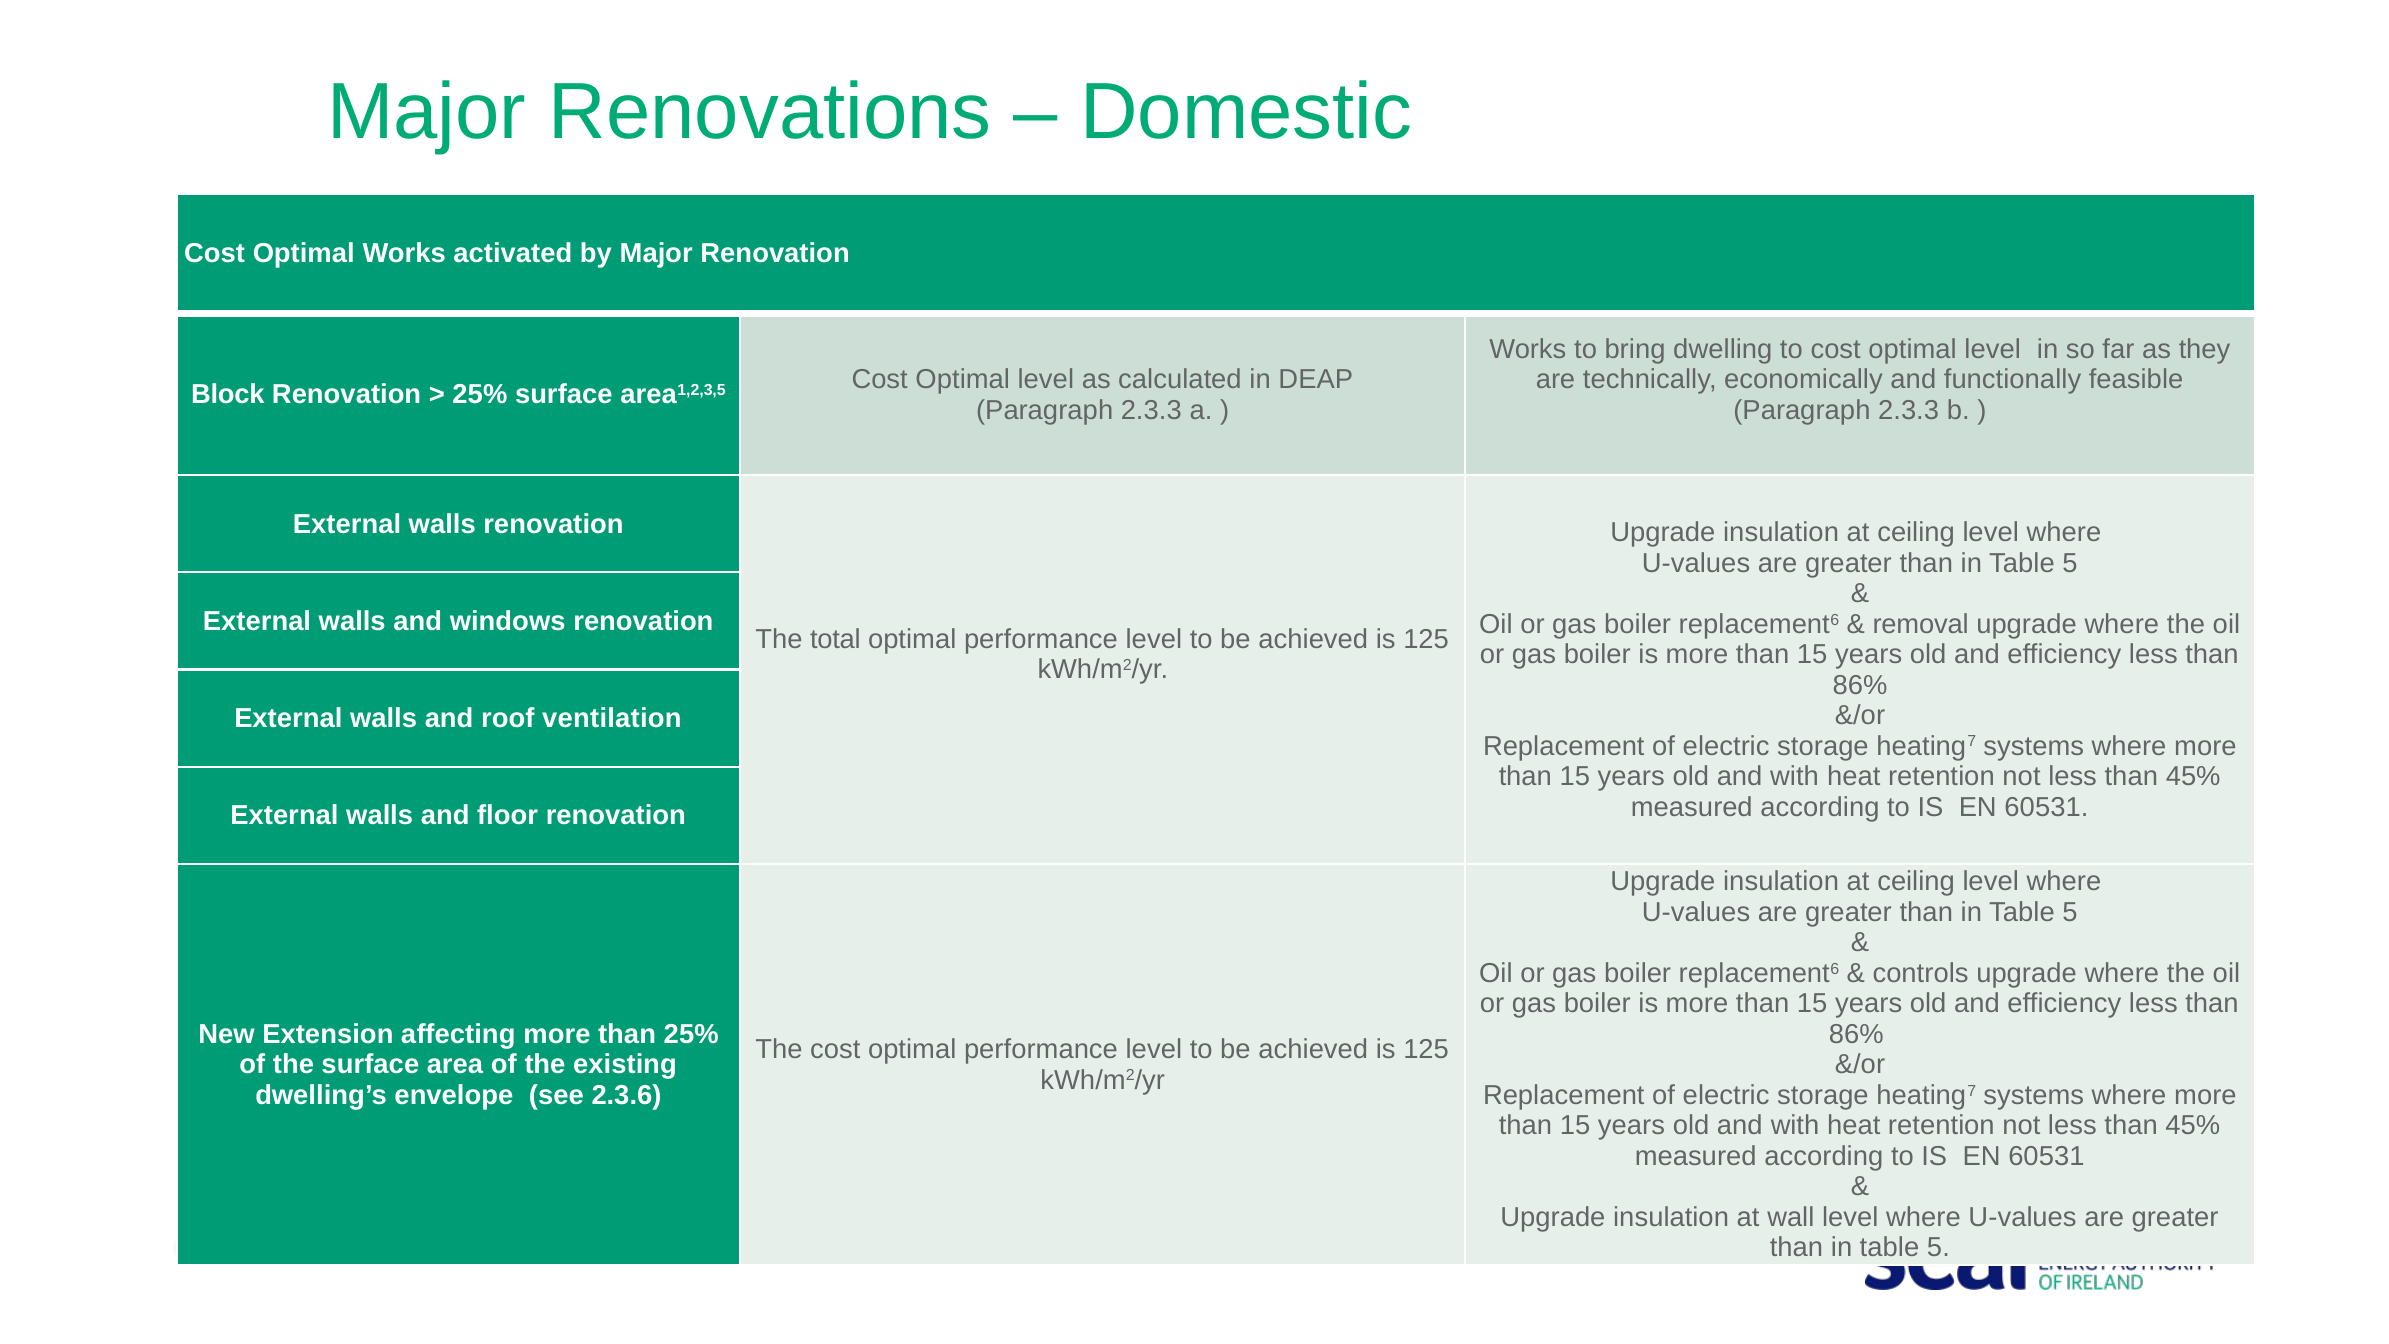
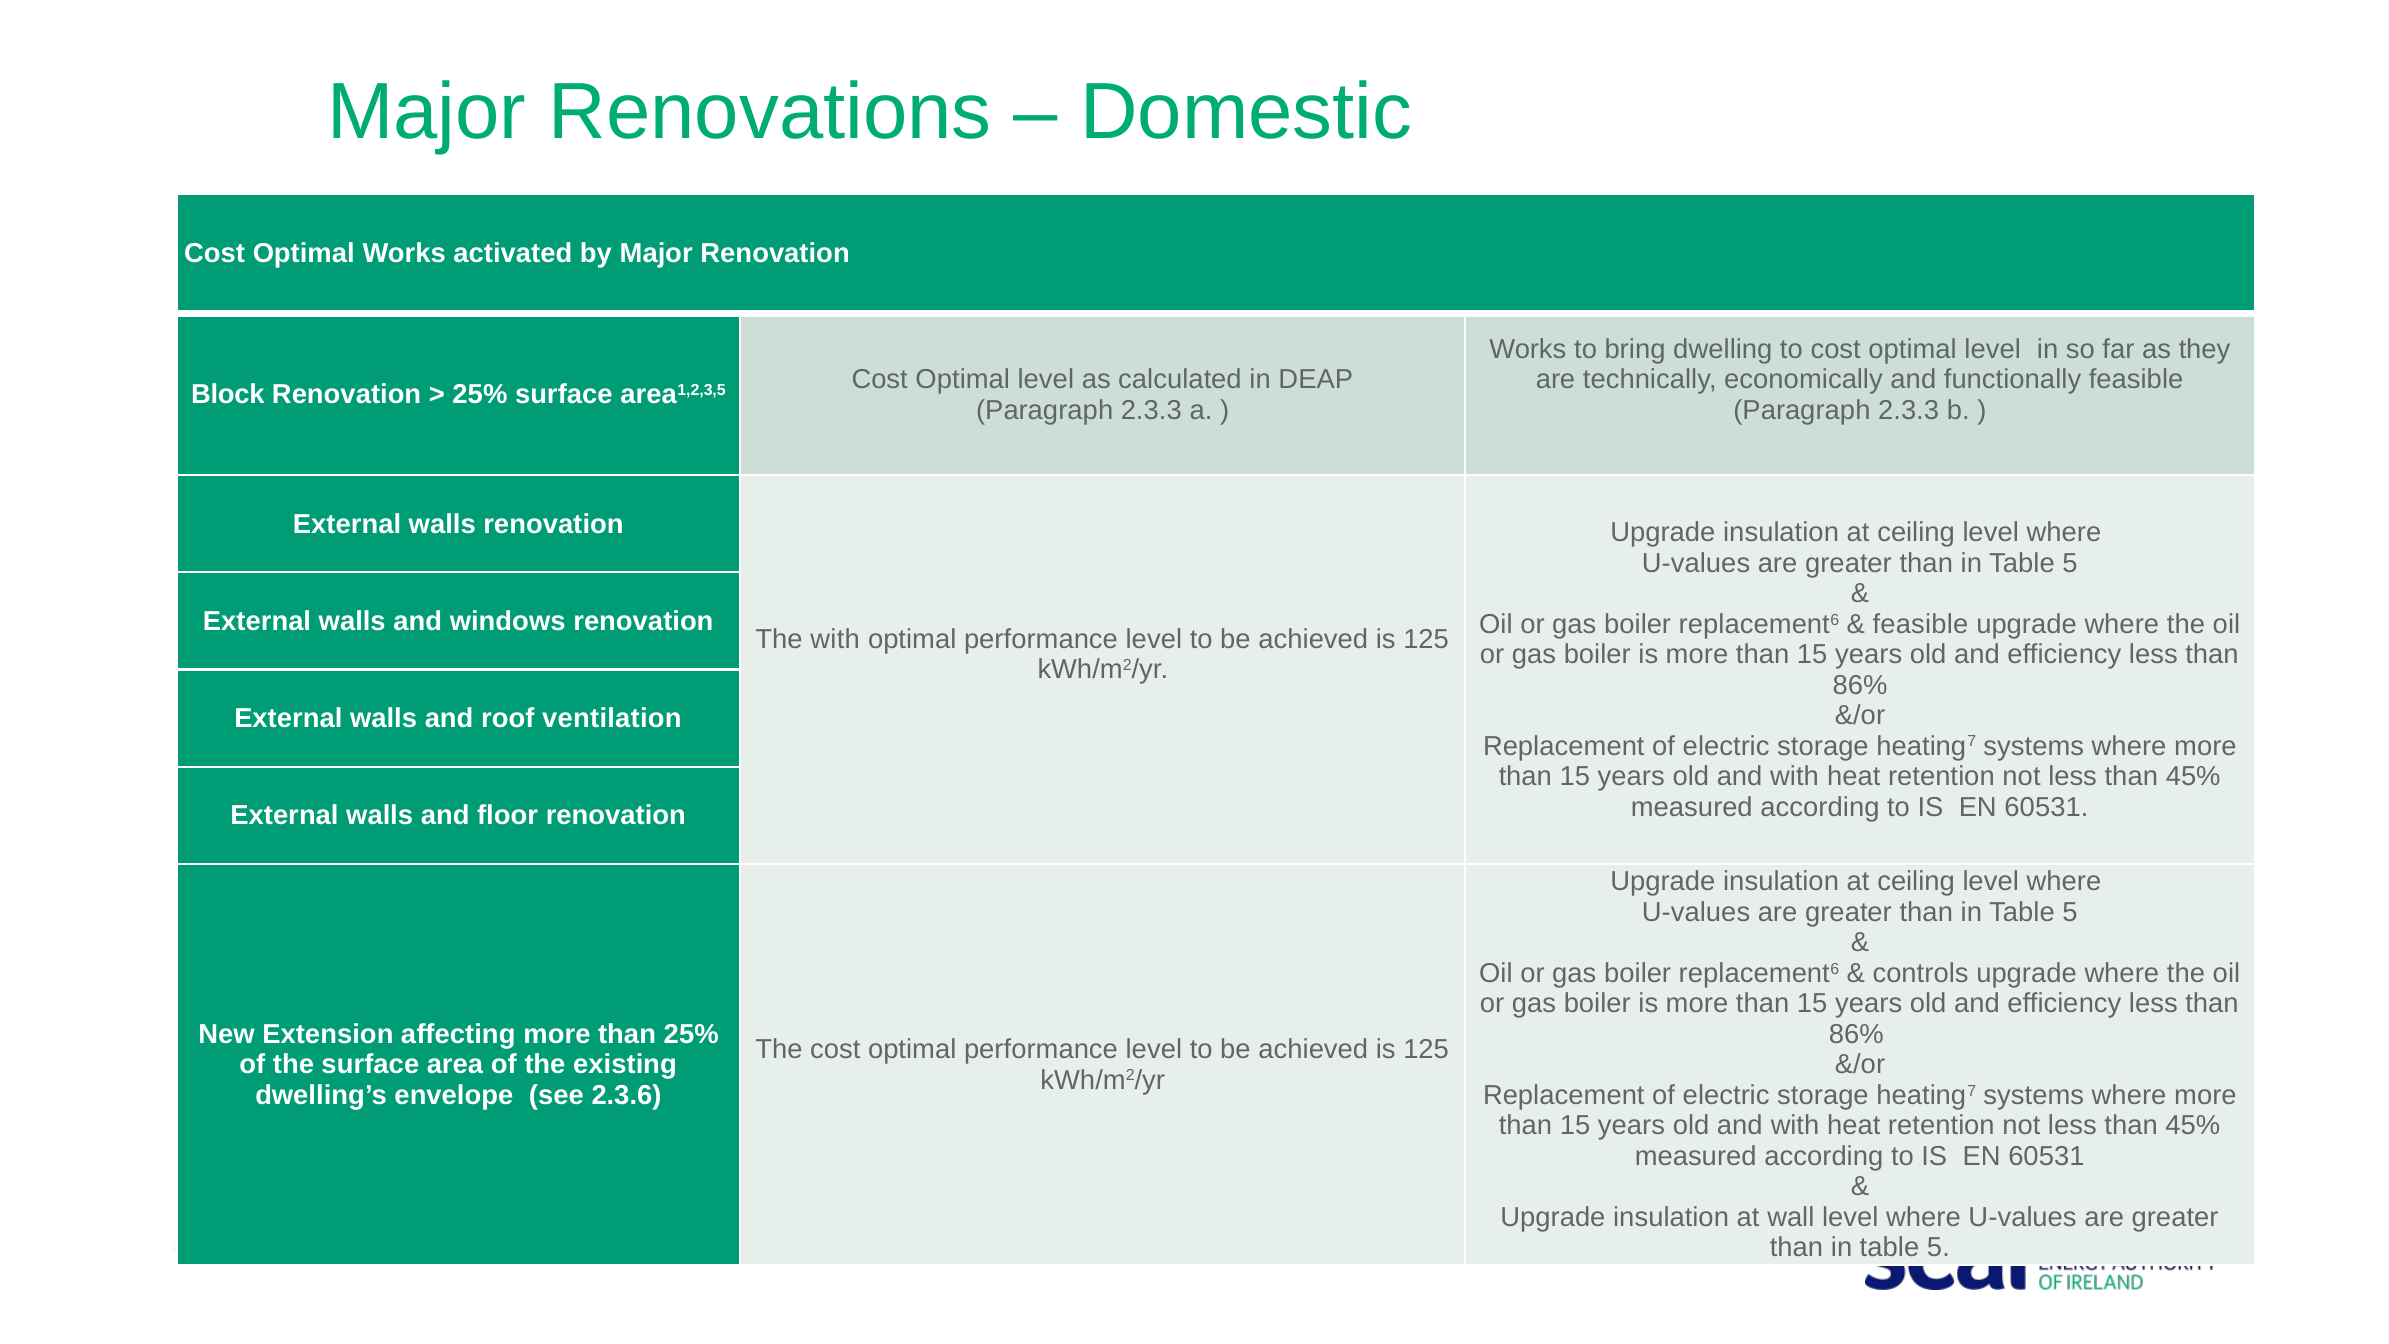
removal at (1921, 624): removal -> feasible
The total: total -> with
